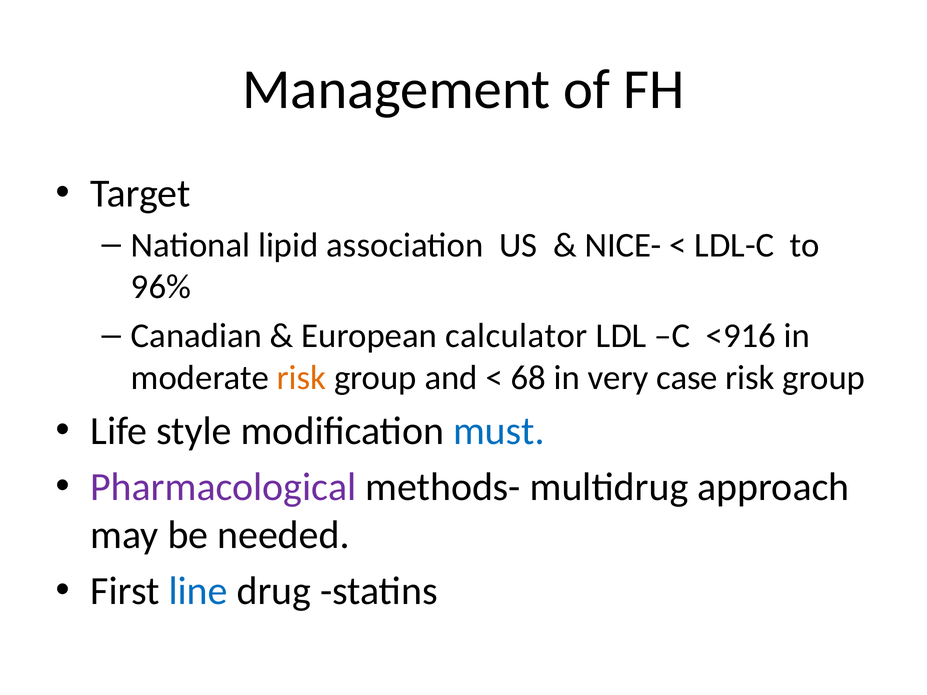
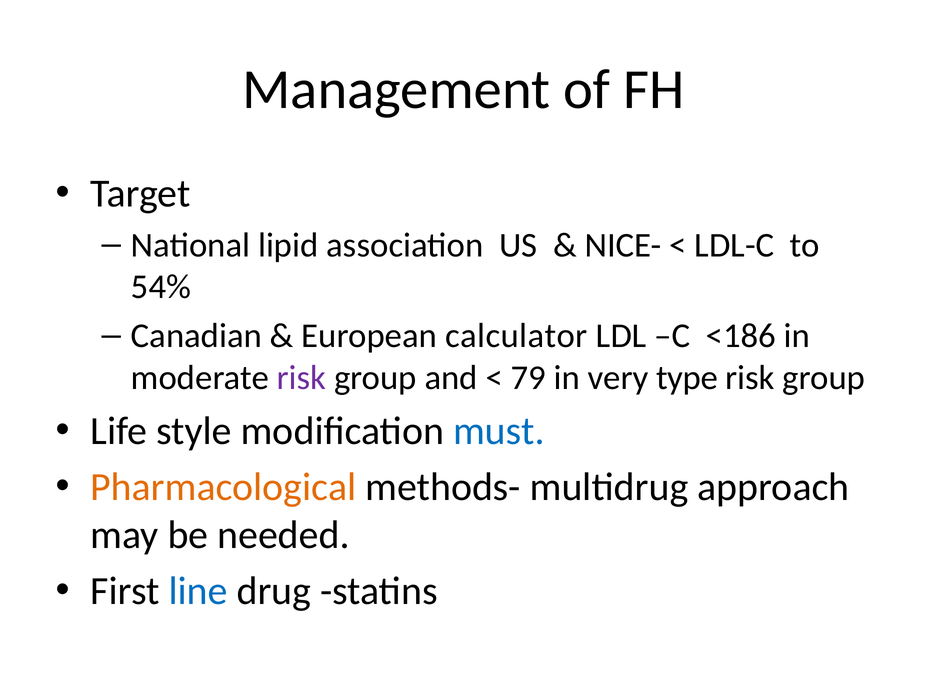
96%: 96% -> 54%
<916: <916 -> <186
risk at (301, 378) colour: orange -> purple
68: 68 -> 79
case: case -> type
Pharmacological colour: purple -> orange
